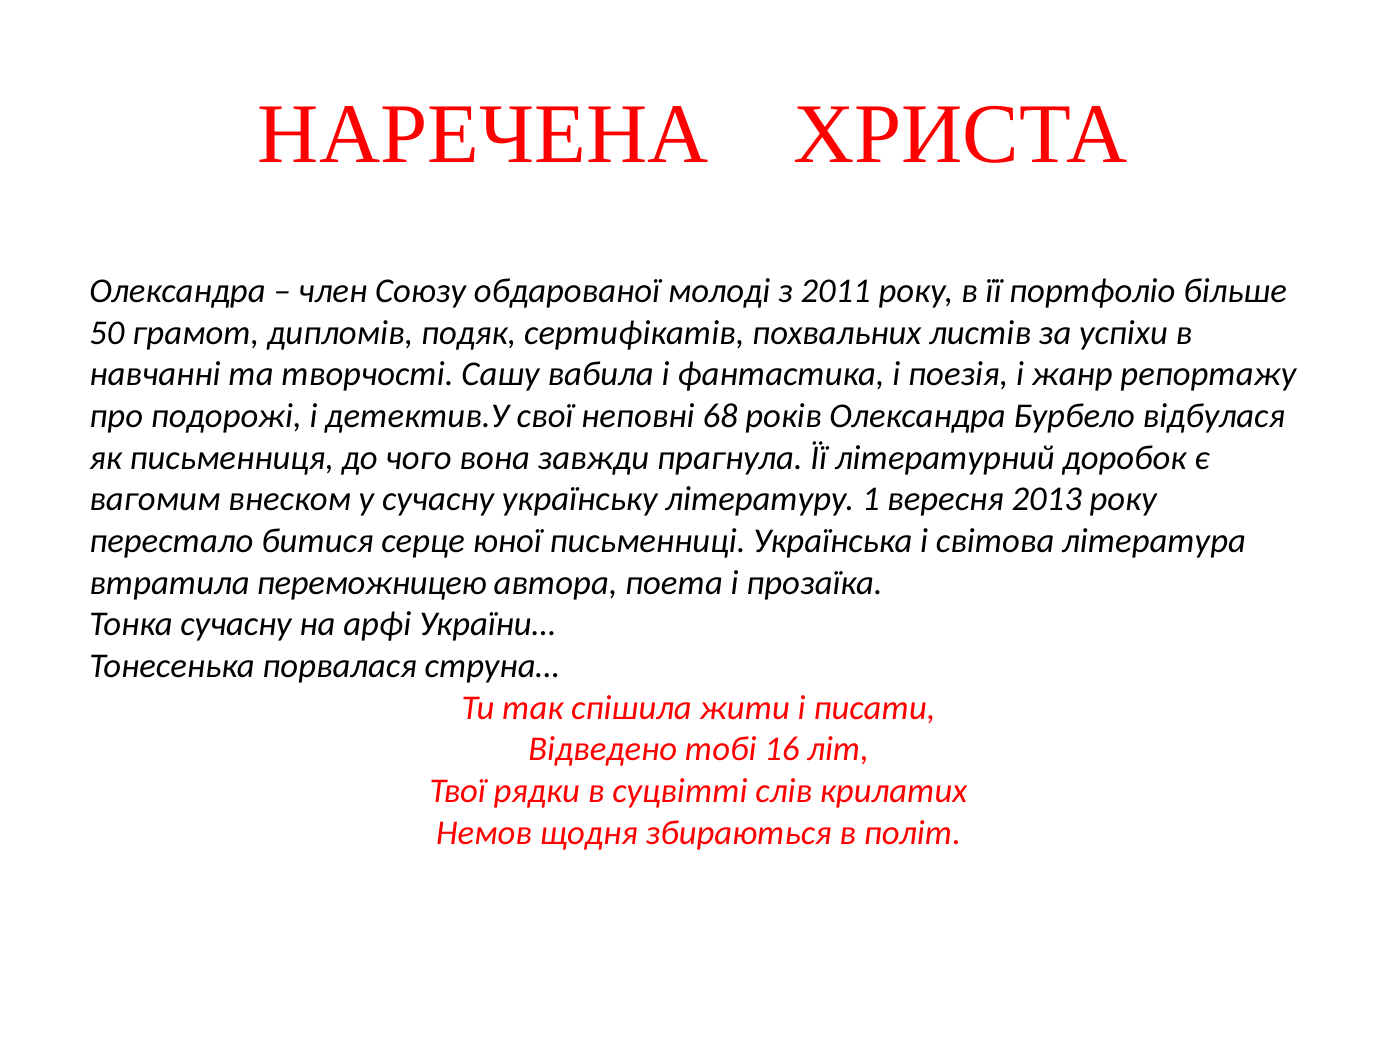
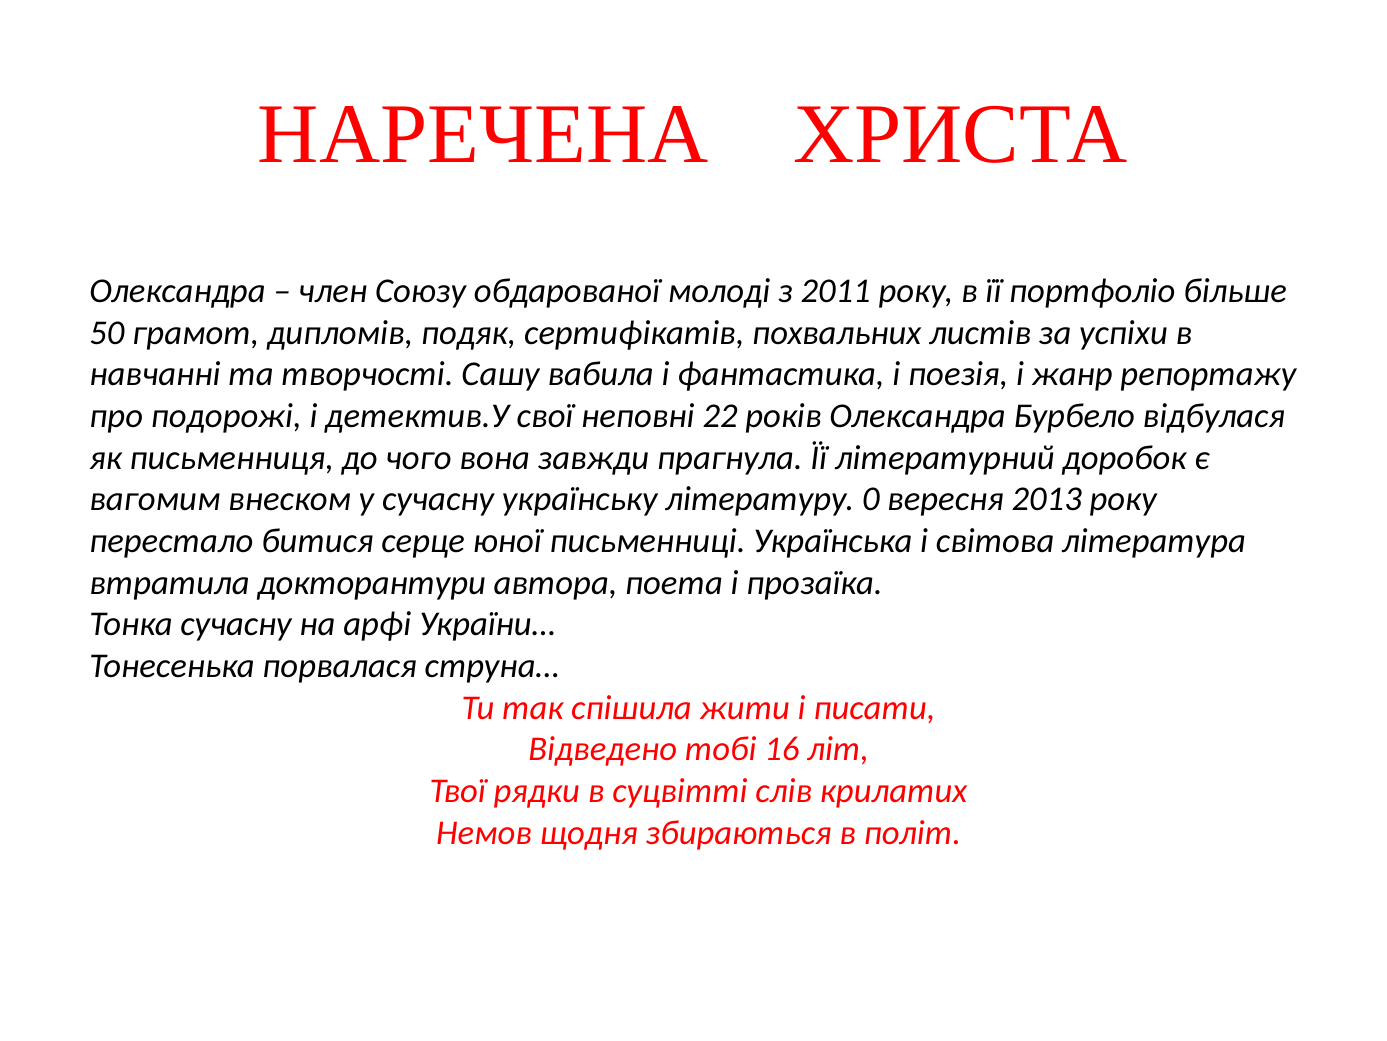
68: 68 -> 22
1: 1 -> 0
переможницею: переможницею -> докторантури
